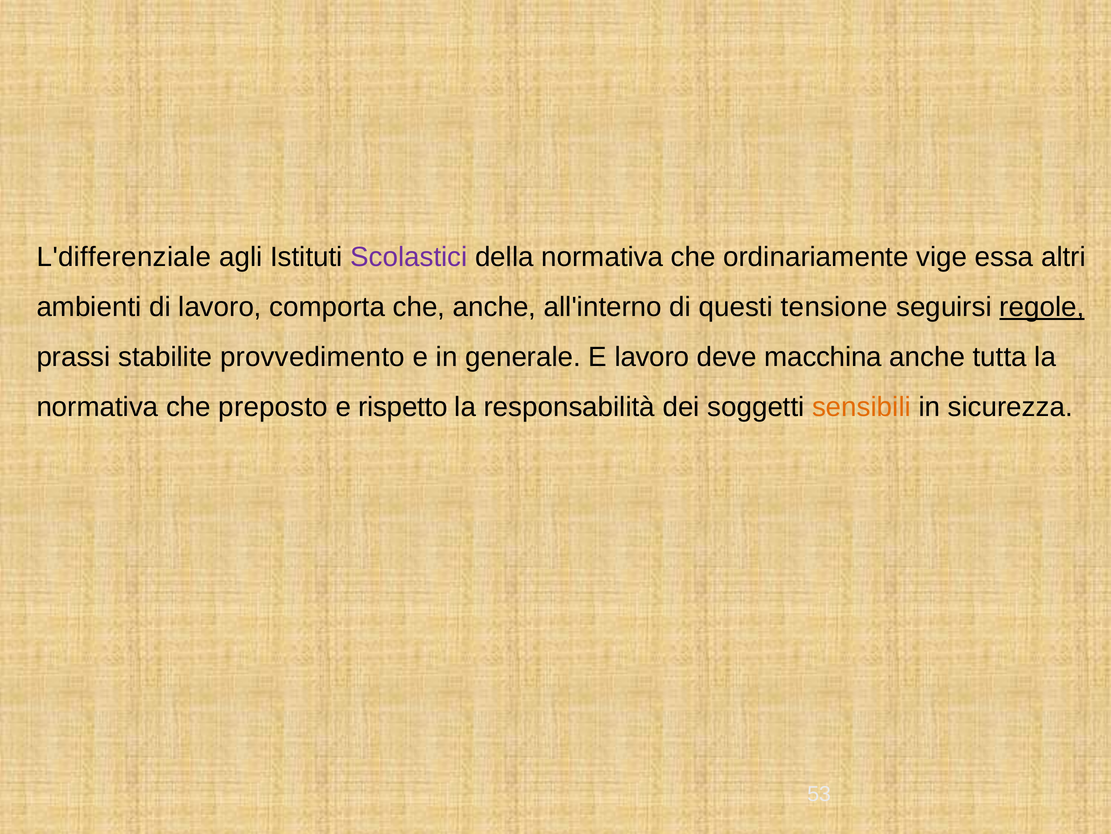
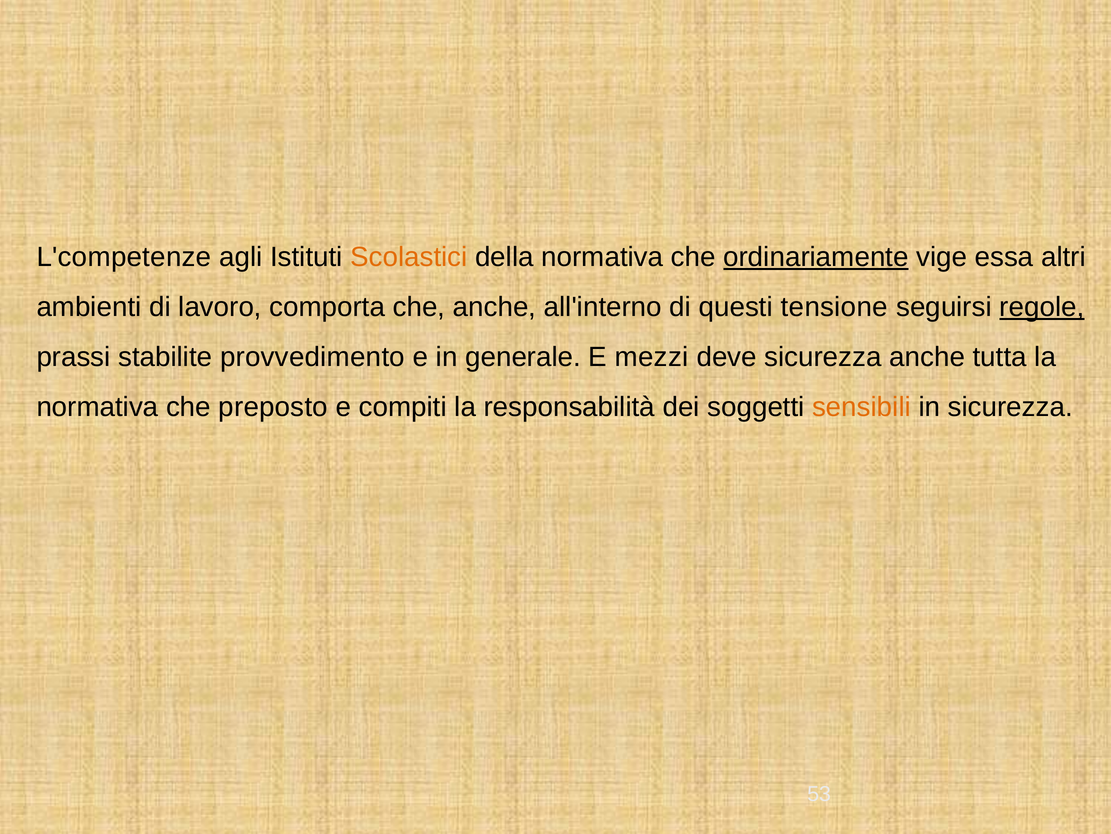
L'differenziale: L'differenziale -> L'competenze
Scolastici colour: purple -> orange
ordinariamente underline: none -> present
E lavoro: lavoro -> mezzi
deve macchina: macchina -> sicurezza
rispetto: rispetto -> compiti
